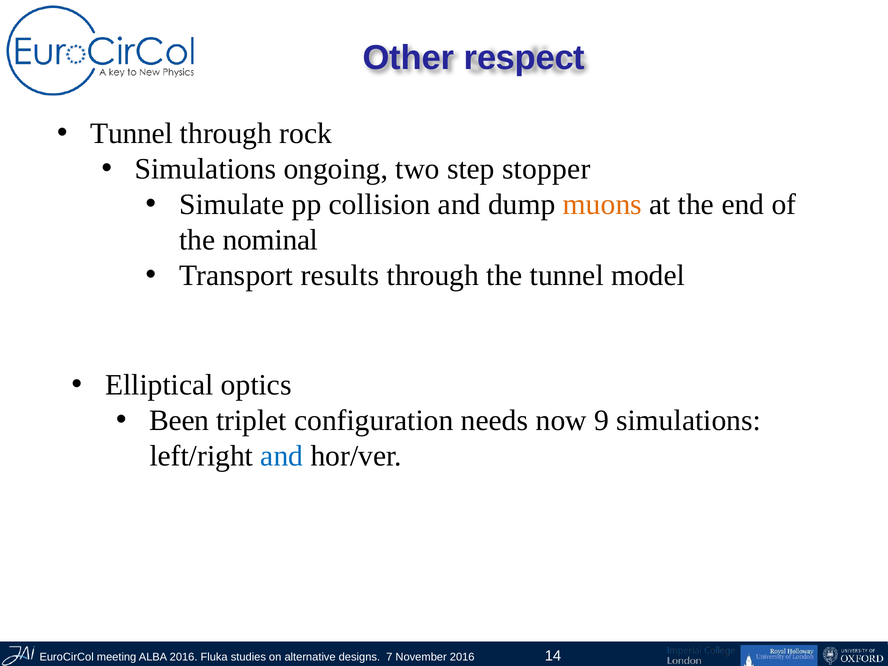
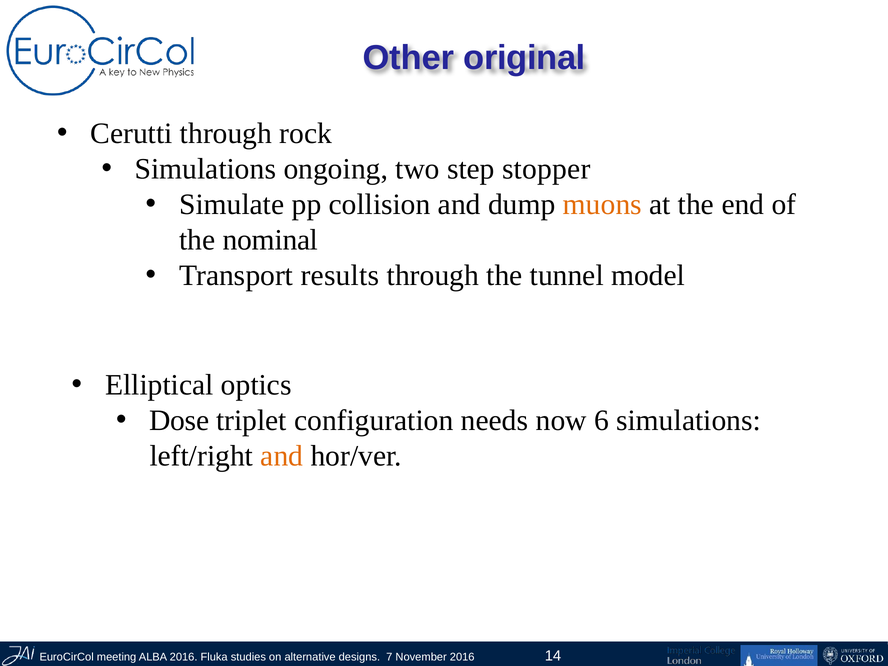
respect: respect -> original
Tunnel at (132, 133): Tunnel -> Cerutti
Been: Been -> Dose
9: 9 -> 6
and at (282, 456) colour: blue -> orange
